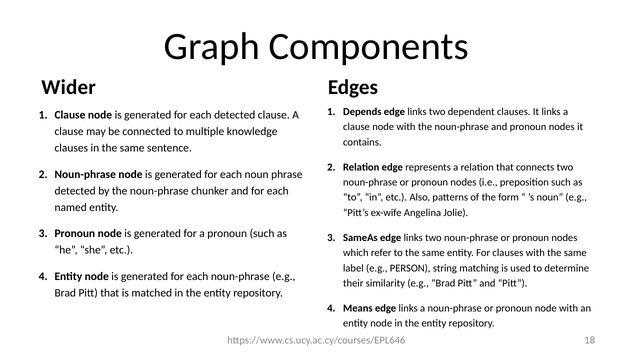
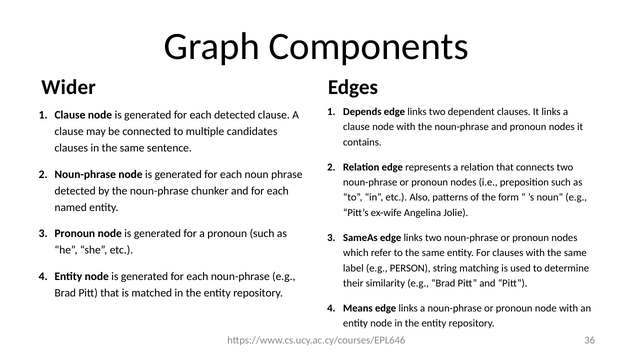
knowledge: knowledge -> candidates
18: 18 -> 36
